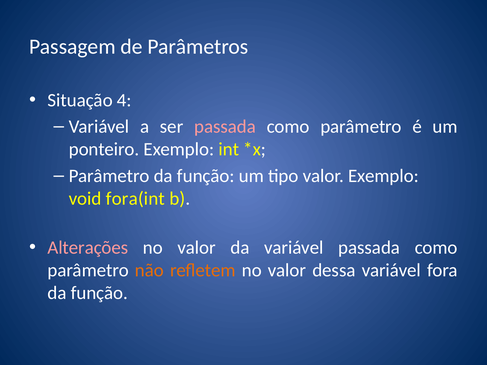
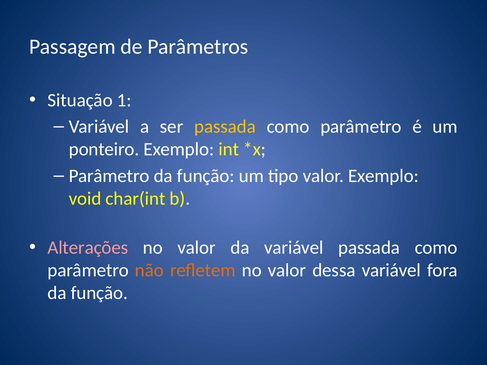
4: 4 -> 1
passada at (225, 127) colour: pink -> yellow
fora(int: fora(int -> char(int
